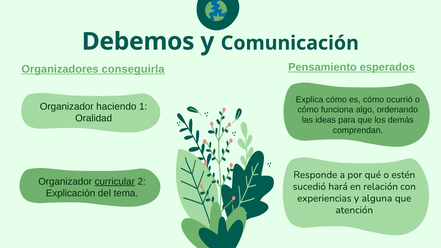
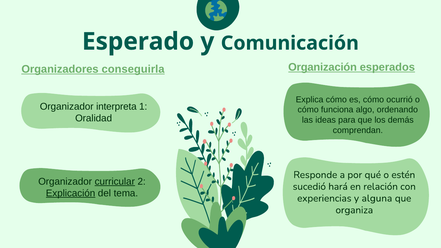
Debemos: Debemos -> Esperado
Pensamiento: Pensamiento -> Organización
haciendo: haciendo -> interpreta
Explicación underline: none -> present
atención: atención -> organiza
